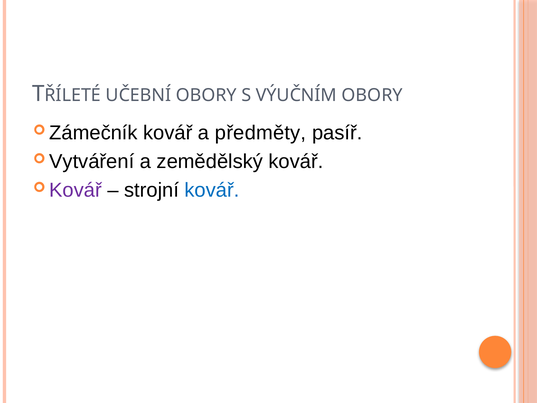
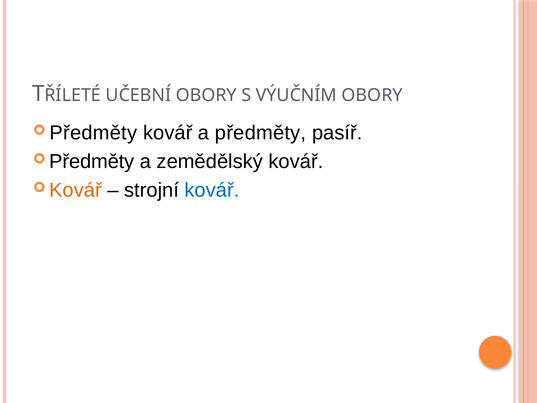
Zámečník at (93, 133): Zámečník -> Předměty
Vytváření at (92, 161): Vytváření -> Předměty
Kovář at (76, 190) colour: purple -> orange
